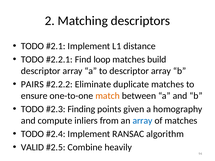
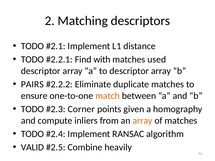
loop: loop -> with
build: build -> used
Finding: Finding -> Corner
array at (142, 121) colour: blue -> orange
